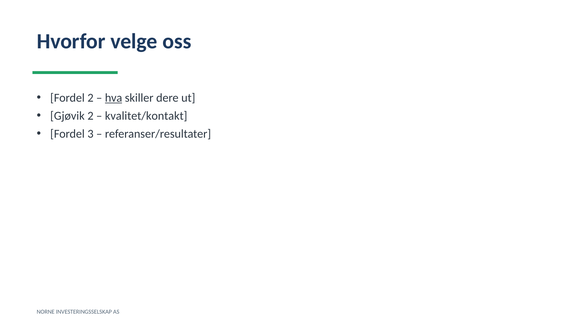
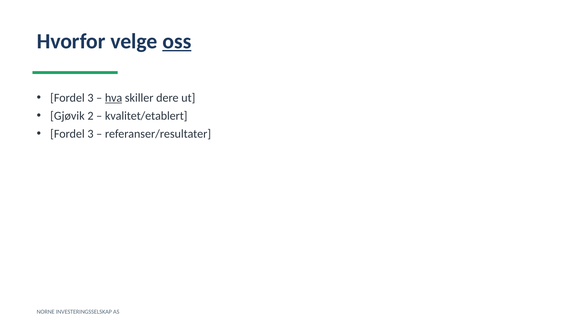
oss underline: none -> present
2 at (90, 98): 2 -> 3
kvalitet/kontakt: kvalitet/kontakt -> kvalitet/etablert
